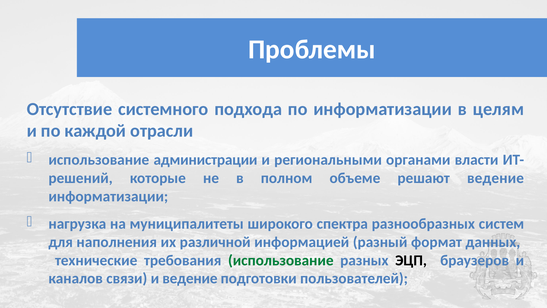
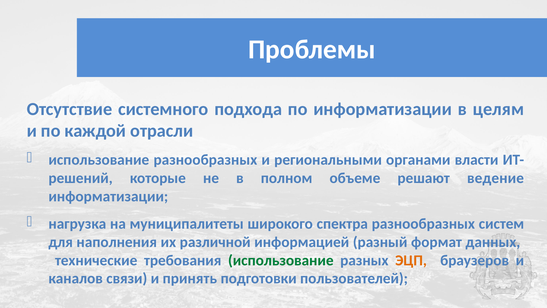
использование администрации: администрации -> разнообразных
ЭЦП colour: black -> orange
и ведение: ведение -> принять
